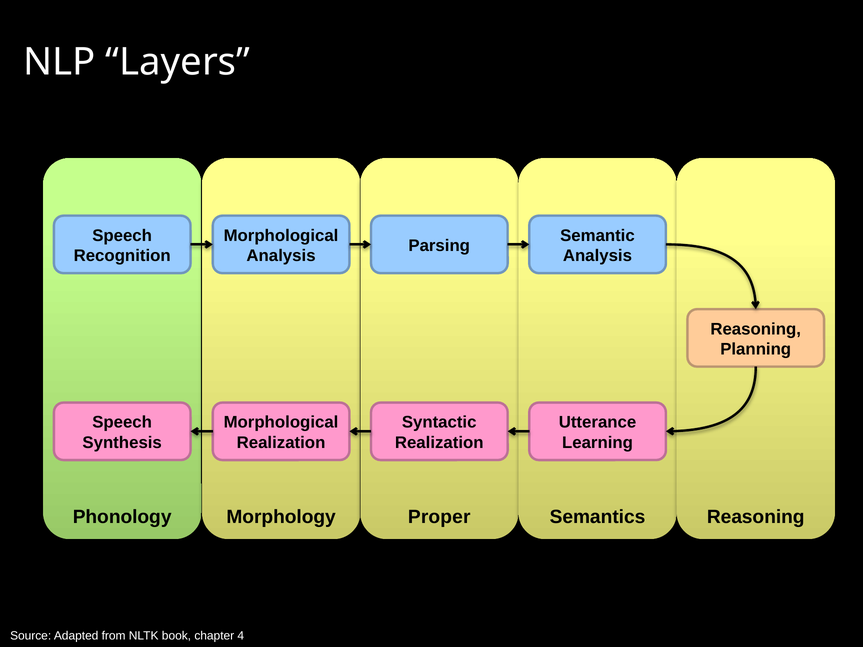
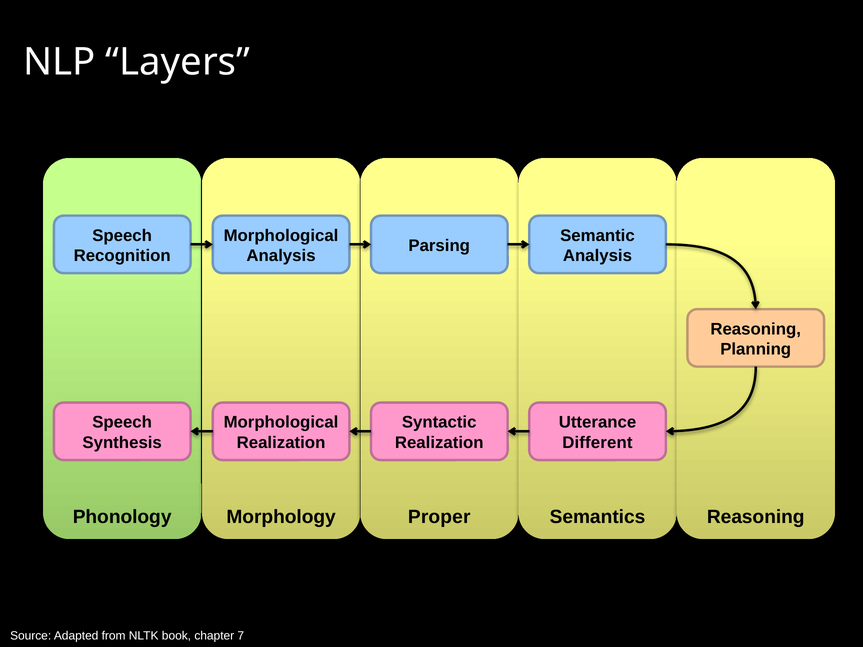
Learning: Learning -> Different
4: 4 -> 7
